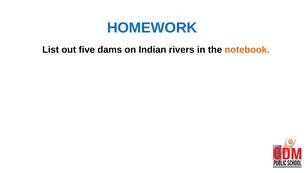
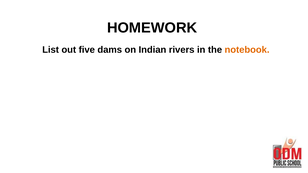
HOMEWORK colour: blue -> black
